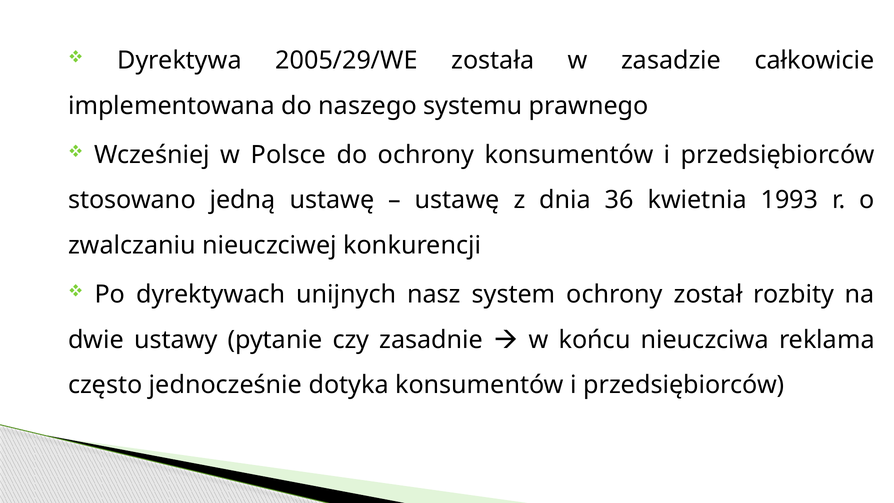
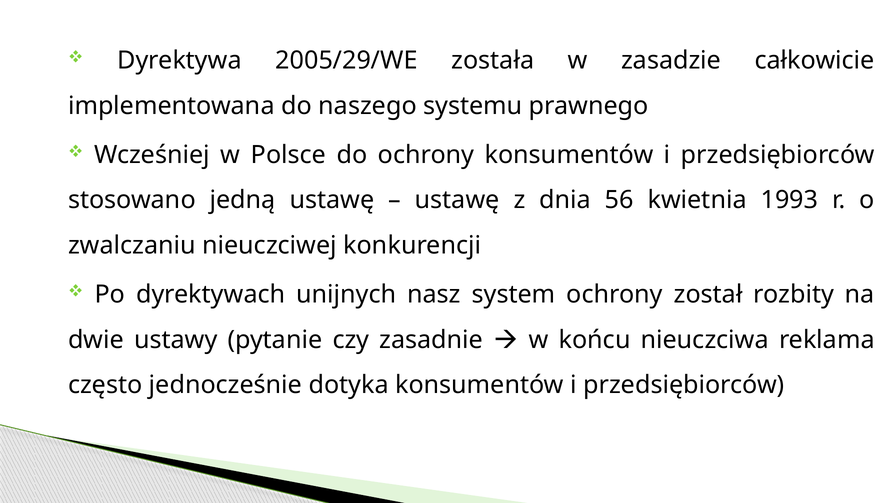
36: 36 -> 56
